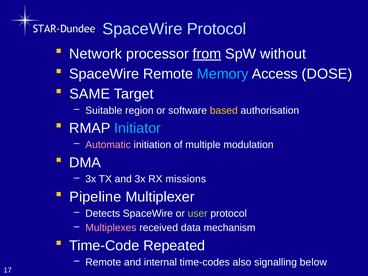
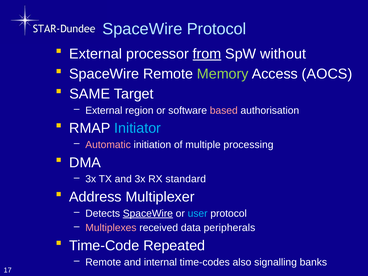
Network at (96, 54): Network -> External
Memory colour: light blue -> light green
DOSE: DOSE -> AOCS
Suitable at (104, 110): Suitable -> External
based colour: yellow -> pink
modulation: modulation -> processing
missions: missions -> standard
Pipeline: Pipeline -> Address
SpaceWire at (148, 213) underline: none -> present
user colour: light green -> light blue
mechanism: mechanism -> peripherals
below: below -> banks
